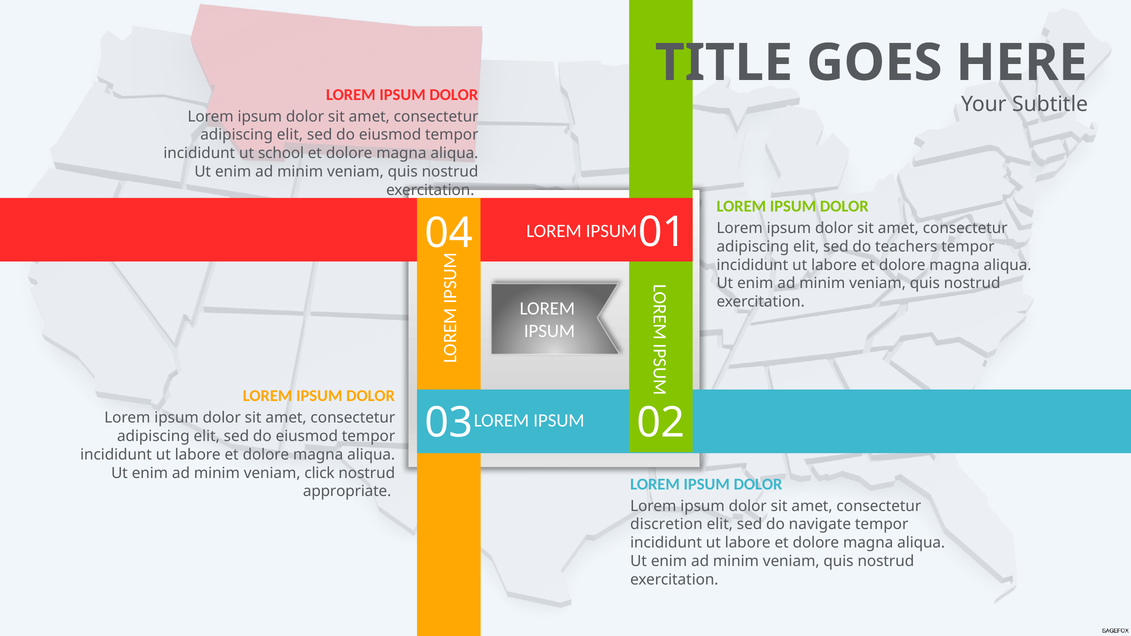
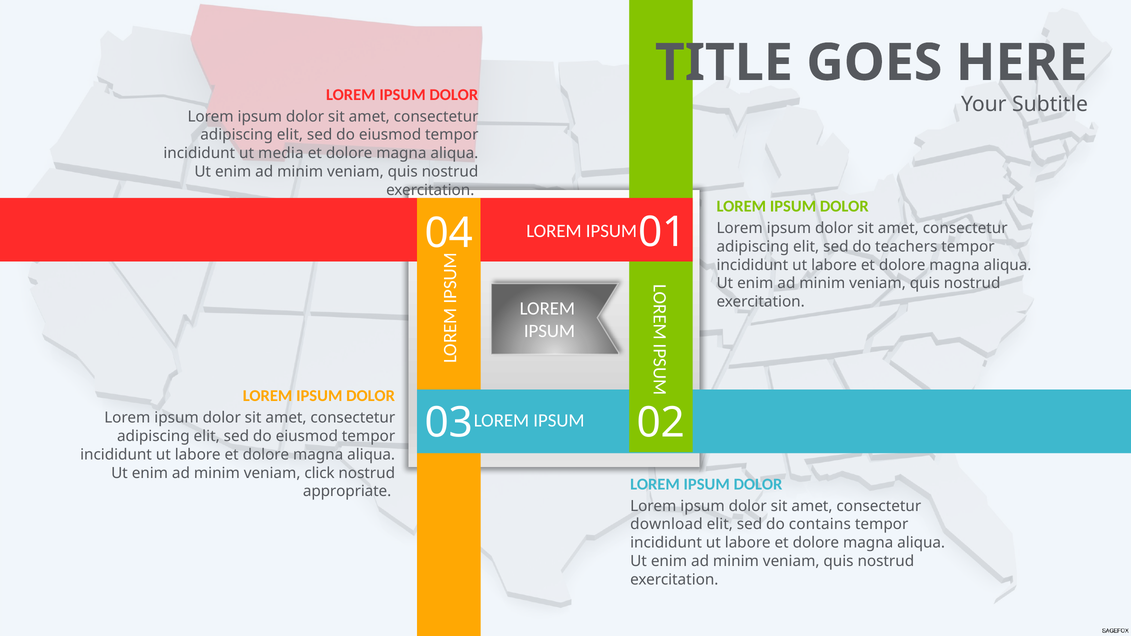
school: school -> media
discretion: discretion -> download
navigate: navigate -> contains
